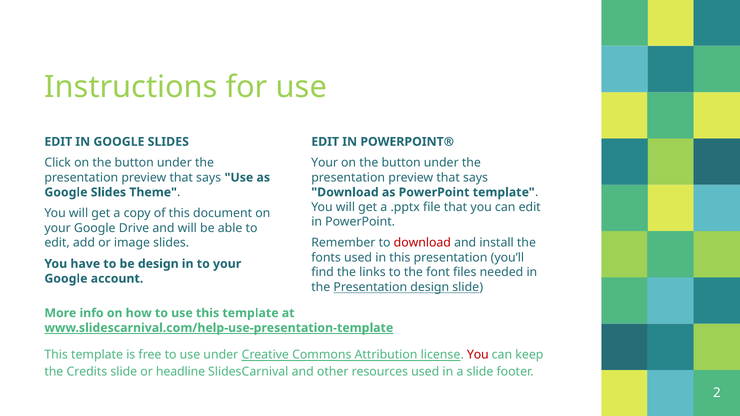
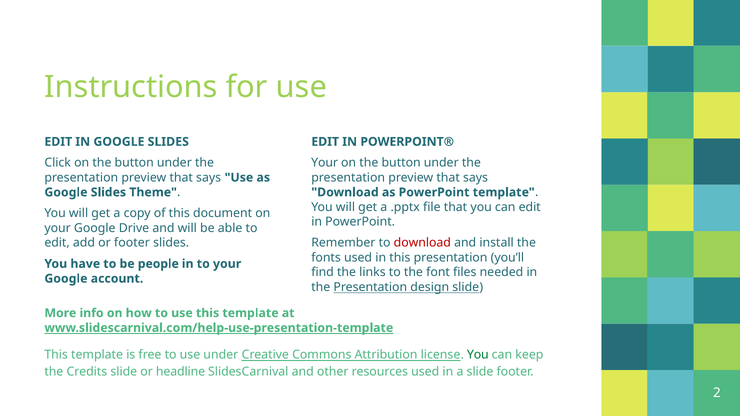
or image: image -> footer
be design: design -> people
You at (478, 355) colour: red -> green
